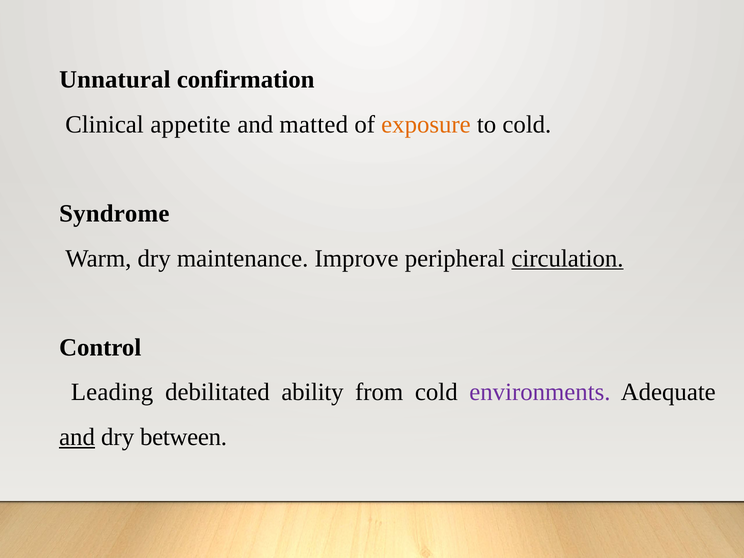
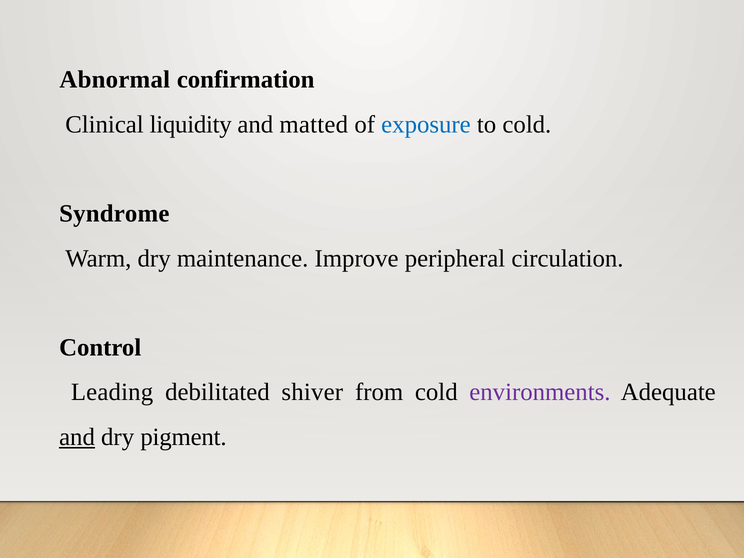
Unnatural: Unnatural -> Abnormal
appetite: appetite -> liquidity
exposure colour: orange -> blue
circulation underline: present -> none
ability: ability -> shiver
between: between -> pigment
